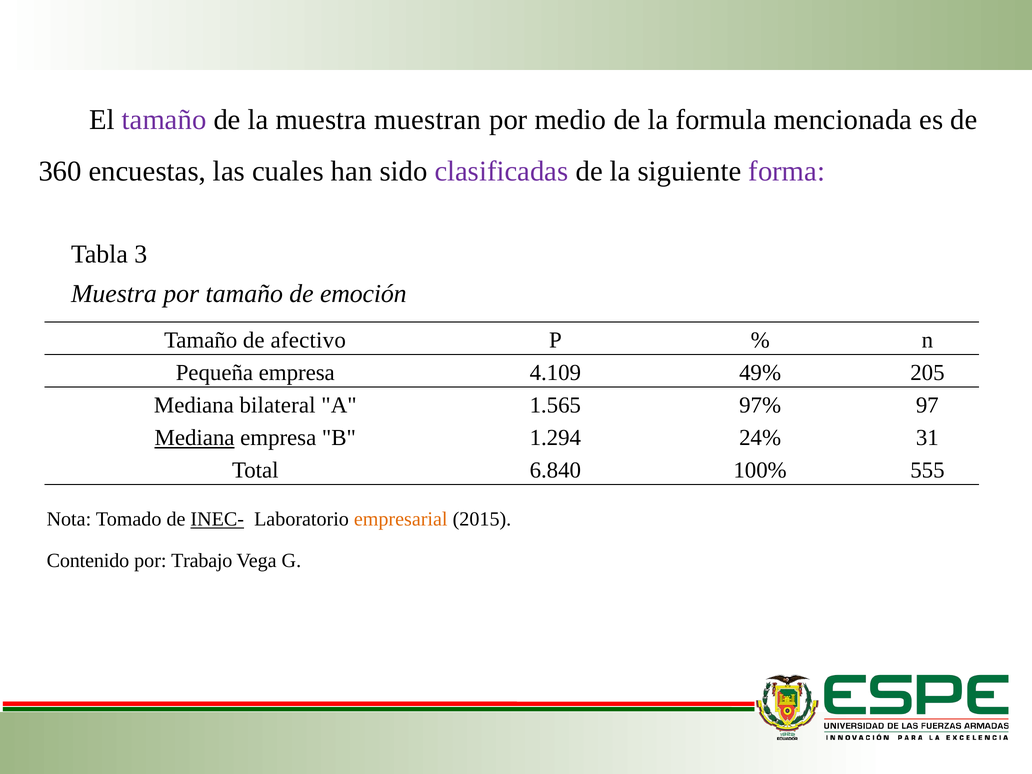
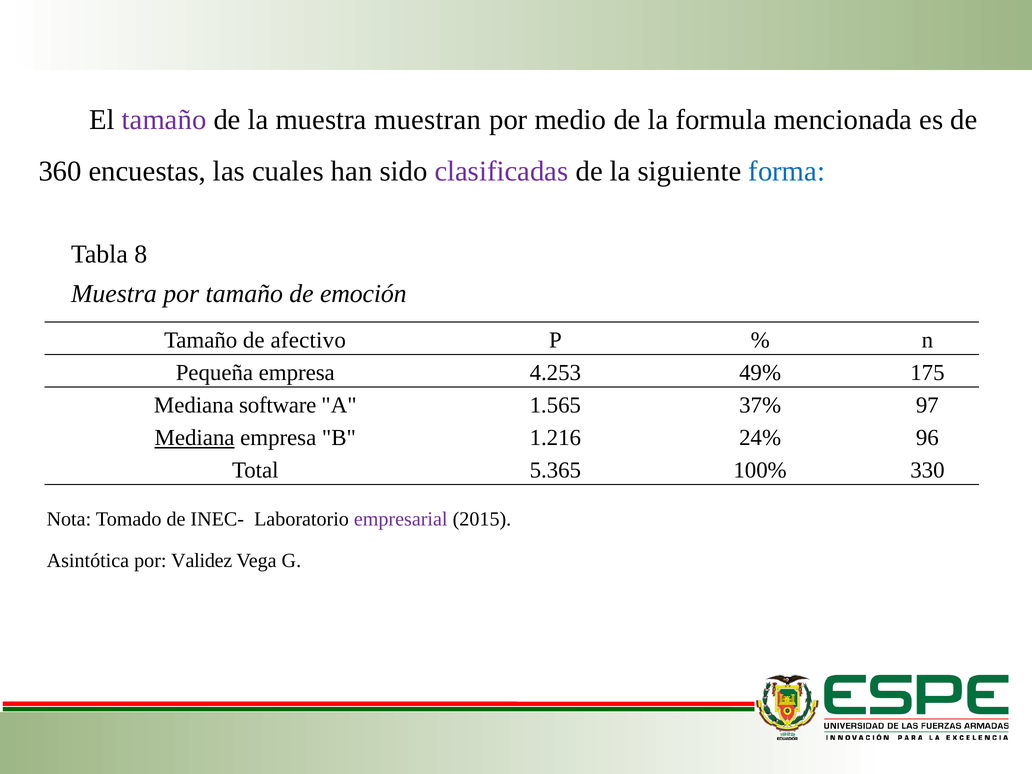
forma colour: purple -> blue
3: 3 -> 8
4.109: 4.109 -> 4.253
205: 205 -> 175
bilateral: bilateral -> software
97%: 97% -> 37%
1.294: 1.294 -> 1.216
31: 31 -> 96
6.840: 6.840 -> 5.365
555: 555 -> 330
INEC- underline: present -> none
empresarial colour: orange -> purple
Contenido: Contenido -> Asintótica
Trabajo: Trabajo -> Validez
